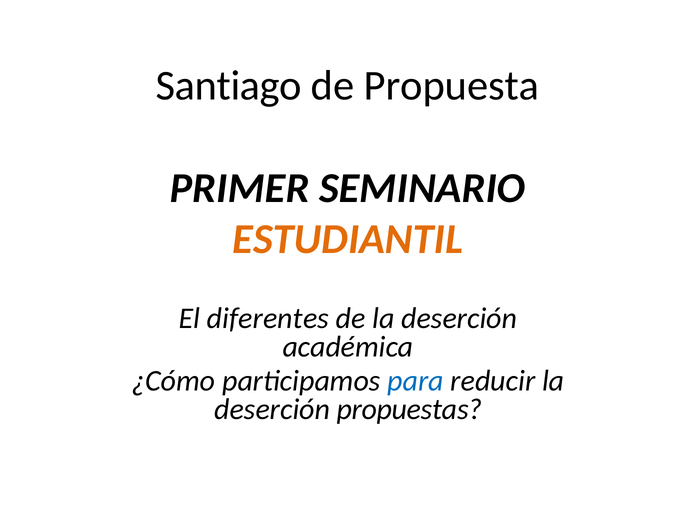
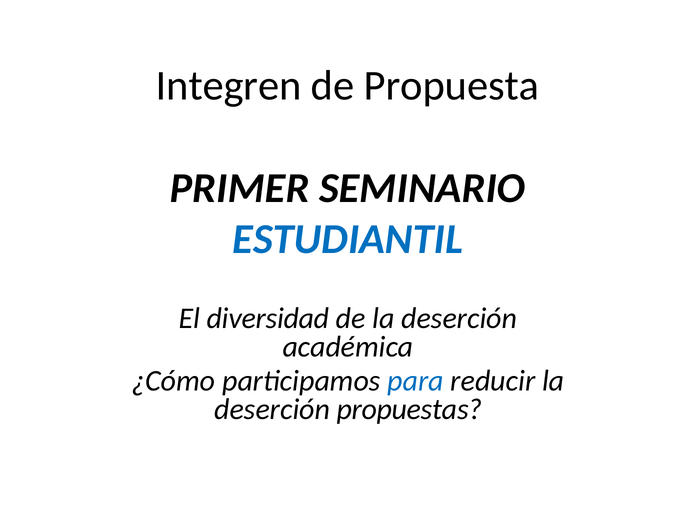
Santiago: Santiago -> Integren
ESTUDIANTIL colour: orange -> blue
diferentes: diferentes -> diversidad
